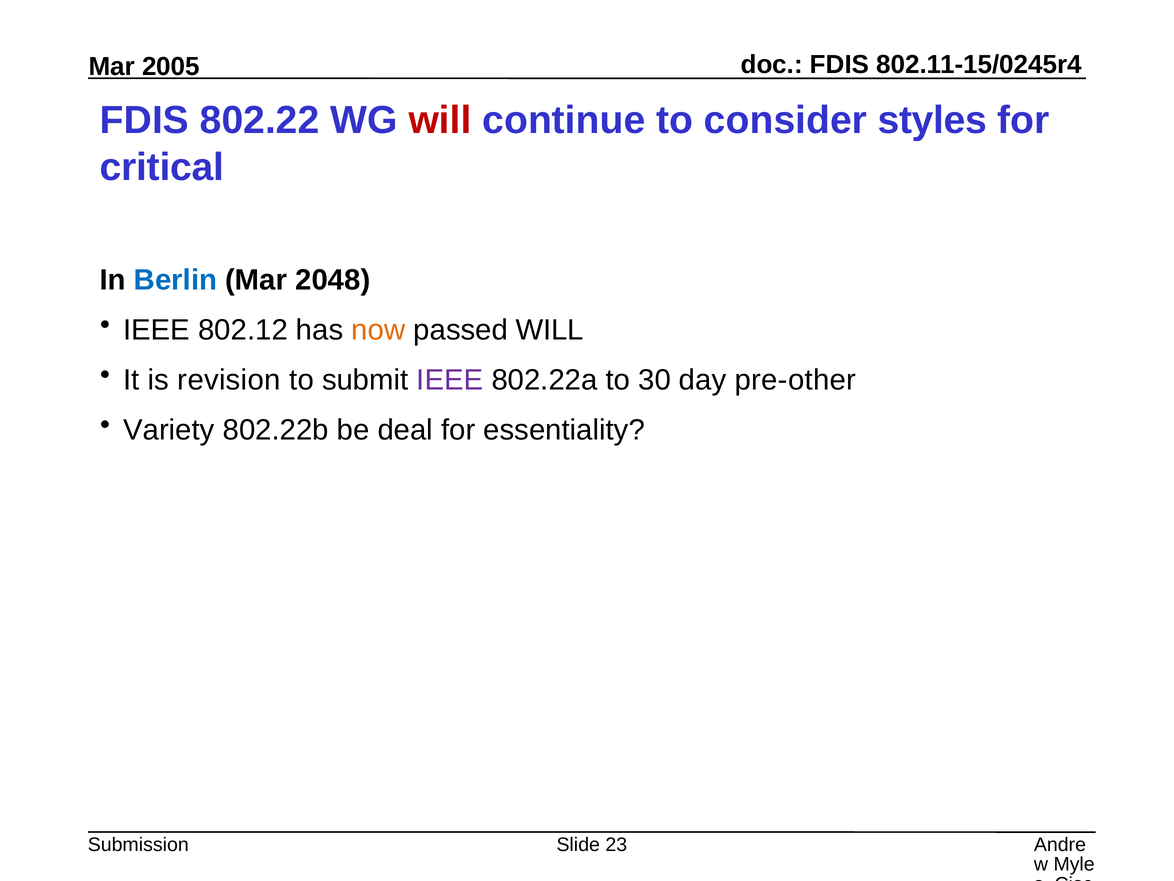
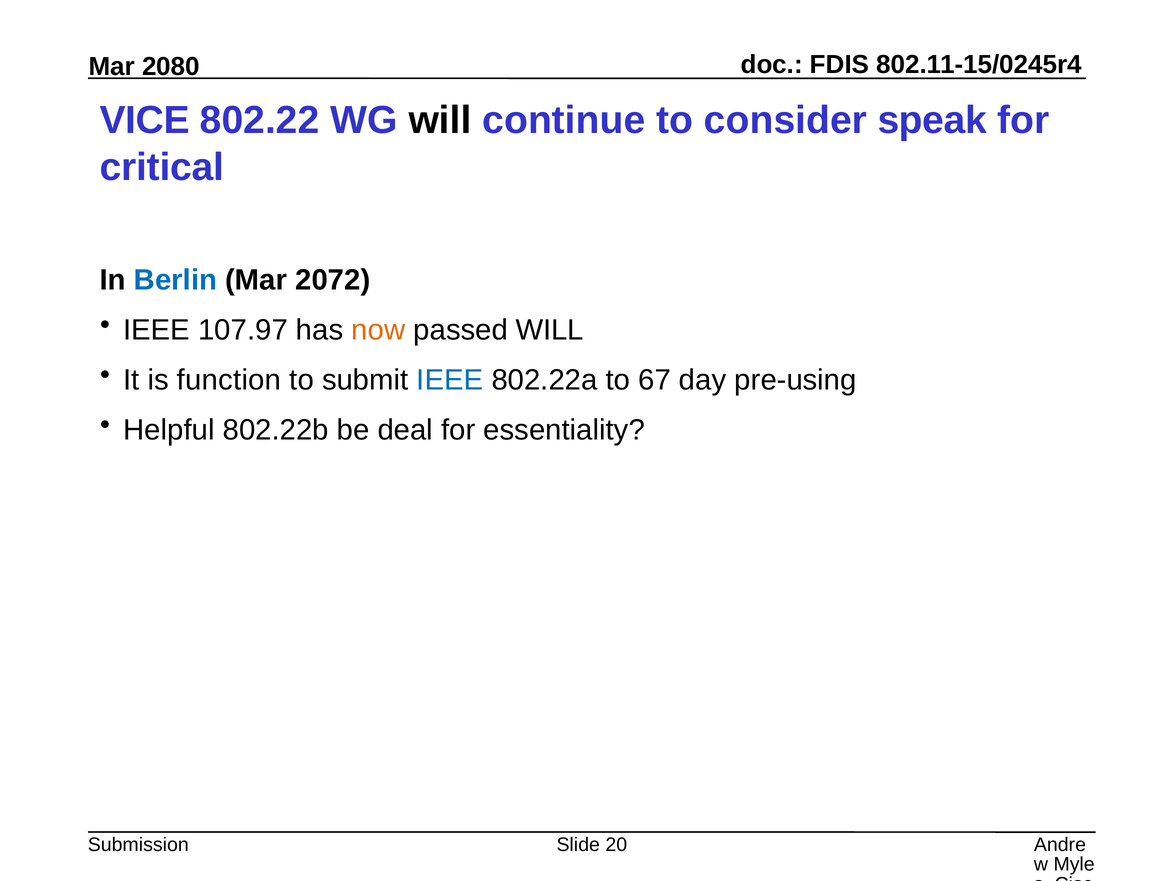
2005: 2005 -> 2080
FDIS at (144, 120): FDIS -> VICE
will at (440, 120) colour: red -> black
styles: styles -> speak
2048: 2048 -> 2072
802.12: 802.12 -> 107.97
revision: revision -> function
IEEE at (450, 380) colour: purple -> blue
30: 30 -> 67
pre-other: pre-other -> pre-using
Variety: Variety -> Helpful
23: 23 -> 20
